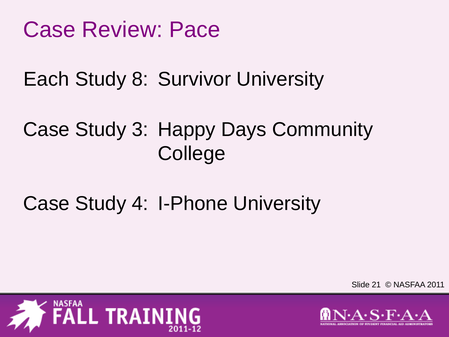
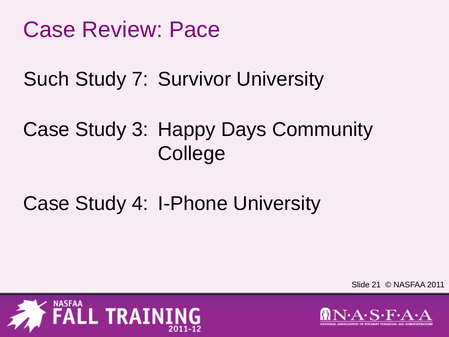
Each: Each -> Such
8: 8 -> 7
